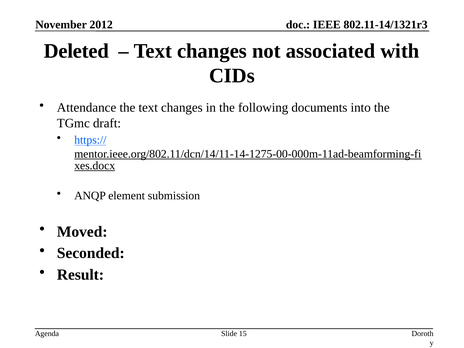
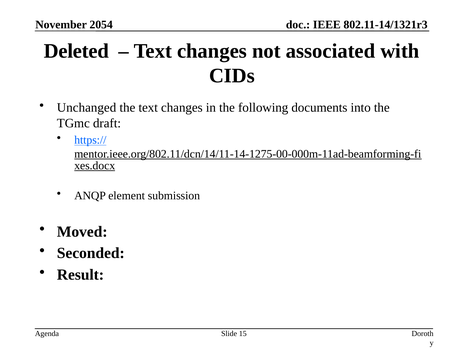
2012: 2012 -> 2054
Attendance: Attendance -> Unchanged
